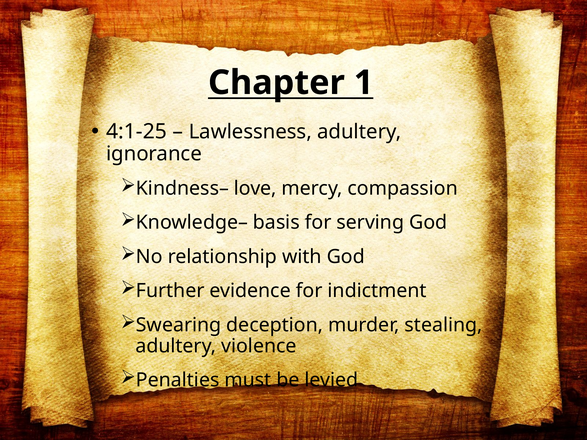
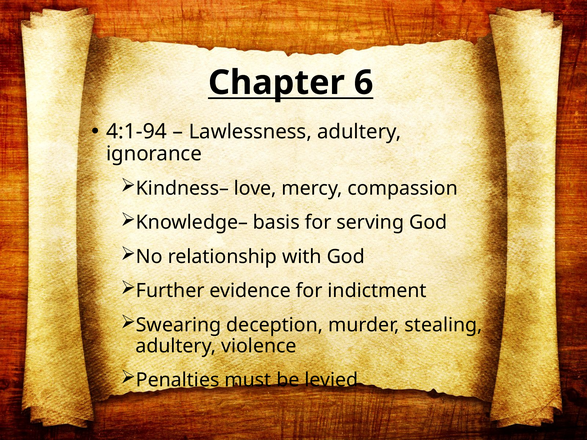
1: 1 -> 6
4:1-25: 4:1-25 -> 4:1-94
